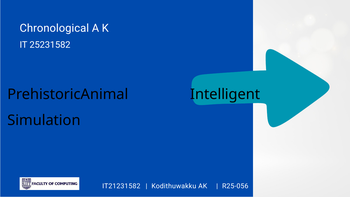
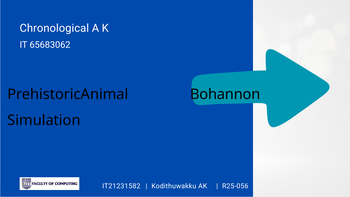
25231582: 25231582 -> 65683062
Intelligent: Intelligent -> Bohannon
